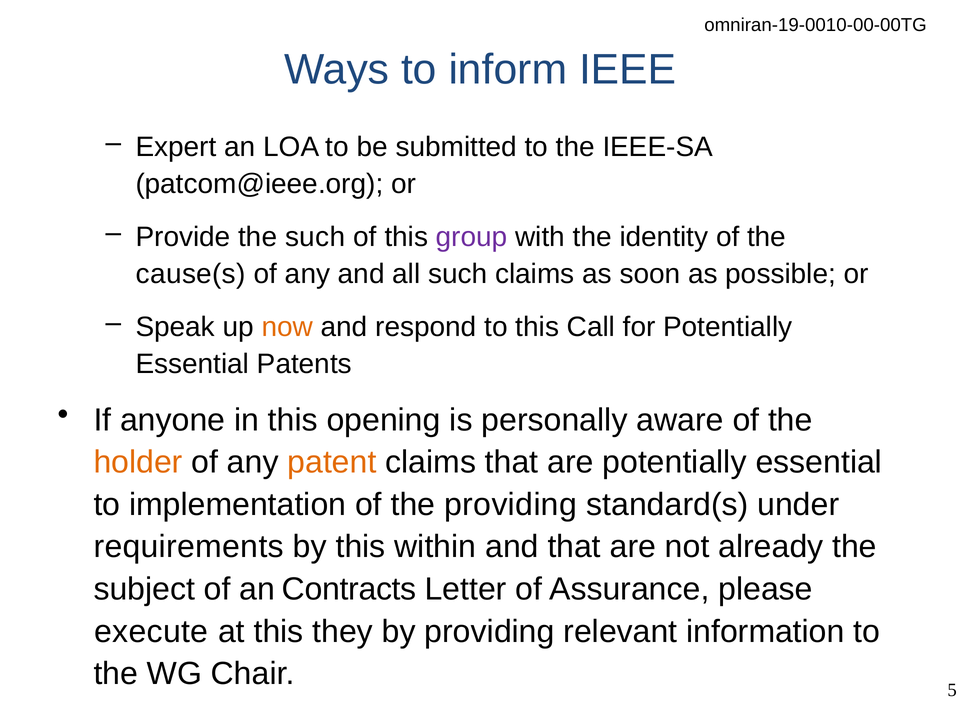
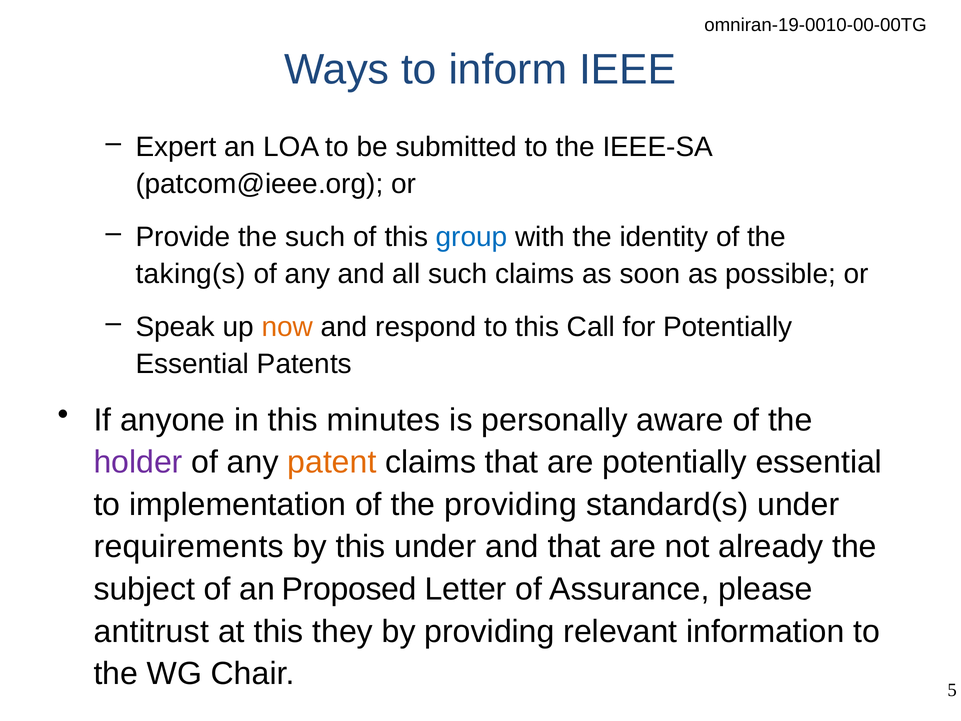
group colour: purple -> blue
cause(s: cause(s -> taking(s
opening: opening -> minutes
holder colour: orange -> purple
this within: within -> under
Contracts: Contracts -> Proposed
execute: execute -> antitrust
